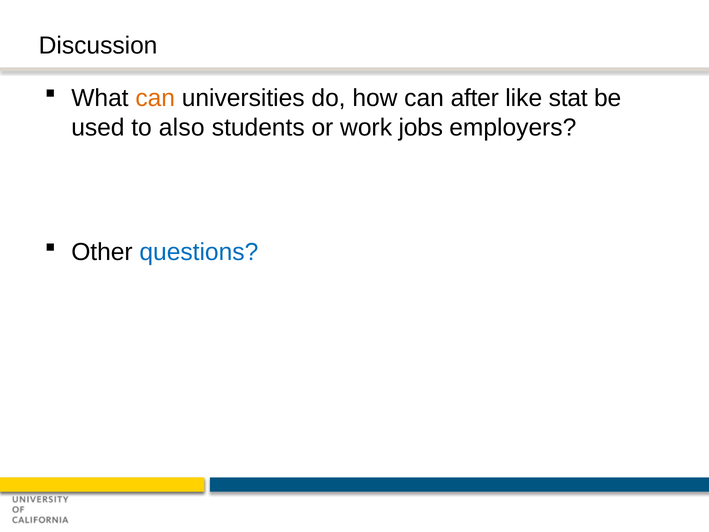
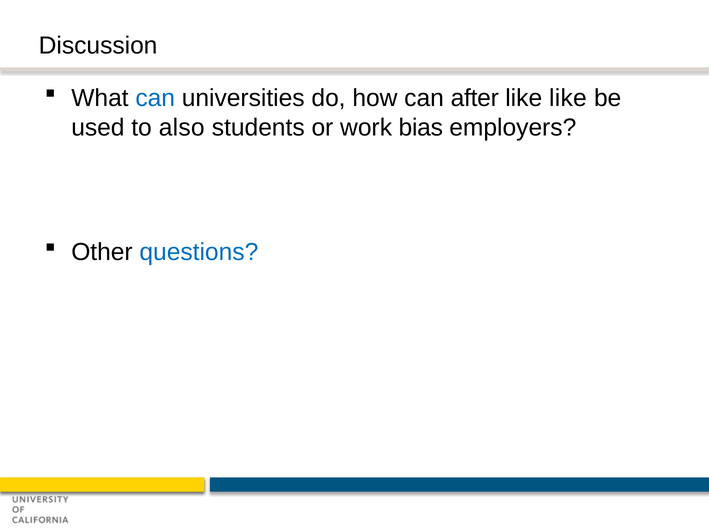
can at (155, 98) colour: orange -> blue
like stat: stat -> like
jobs: jobs -> bias
